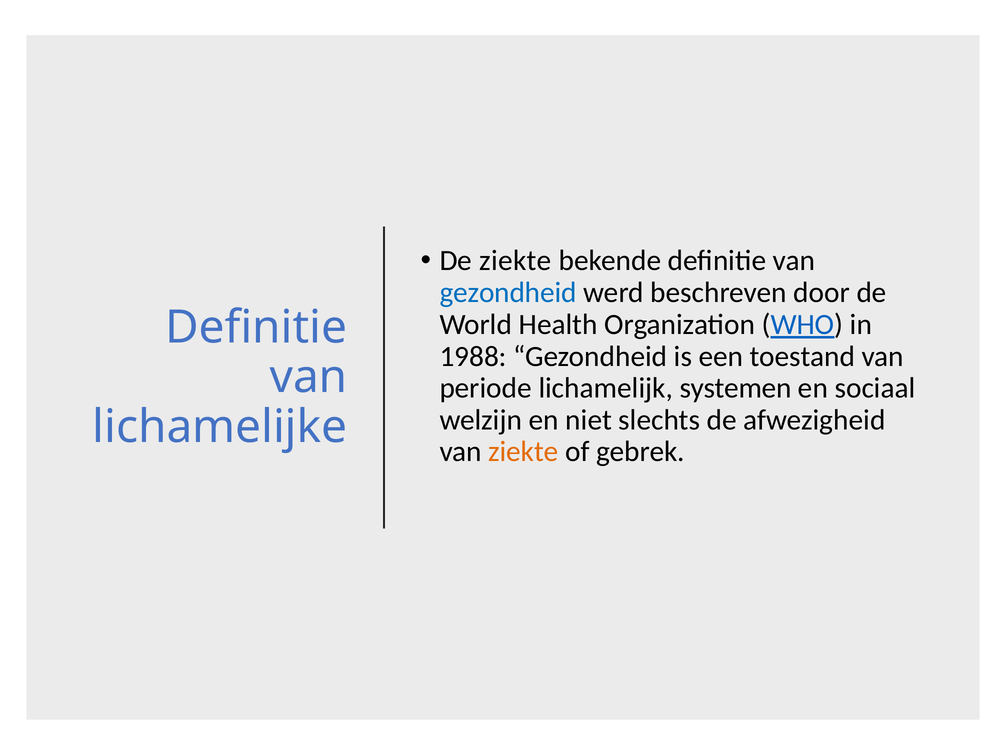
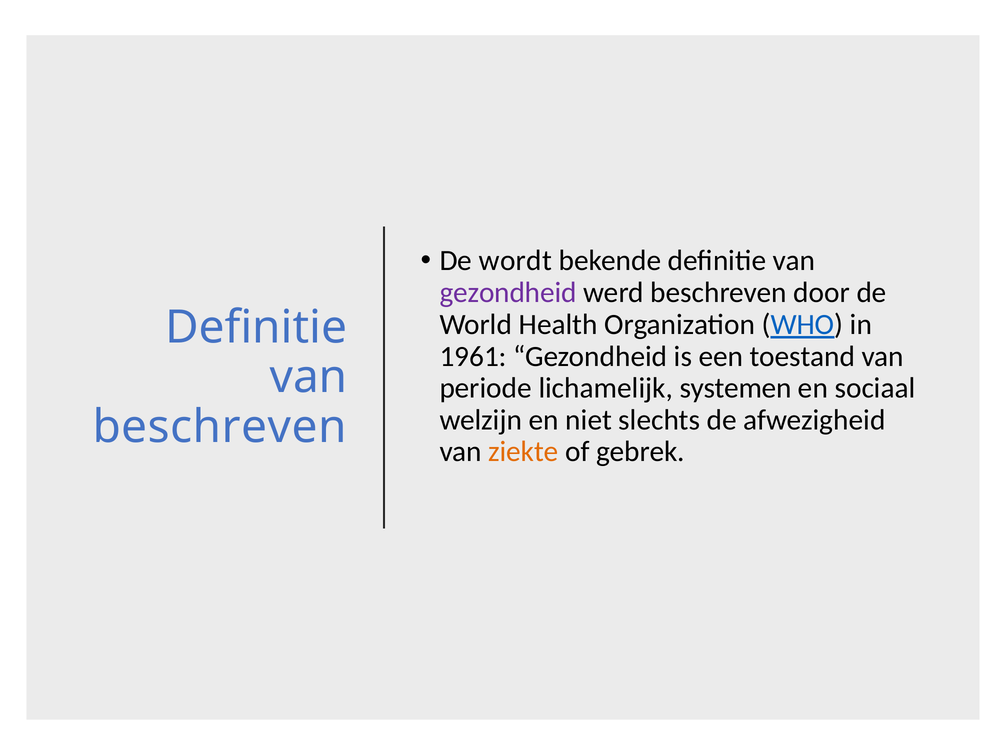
De ziekte: ziekte -> wordt
gezondheid at (508, 292) colour: blue -> purple
1988: 1988 -> 1961
lichamelijke at (220, 427): lichamelijke -> beschreven
